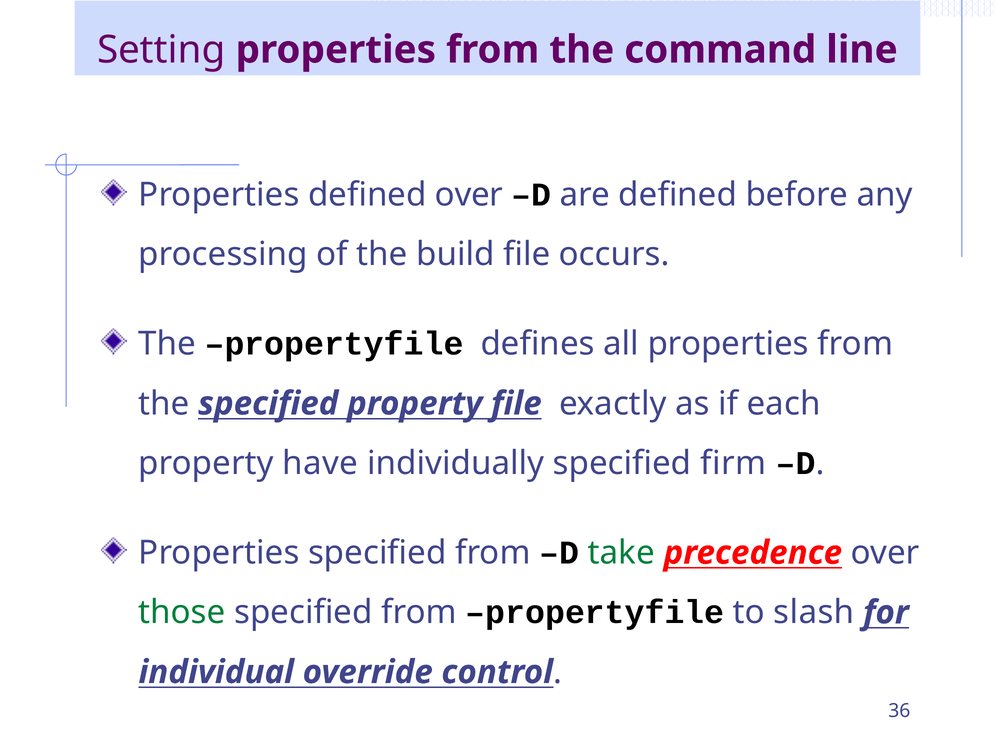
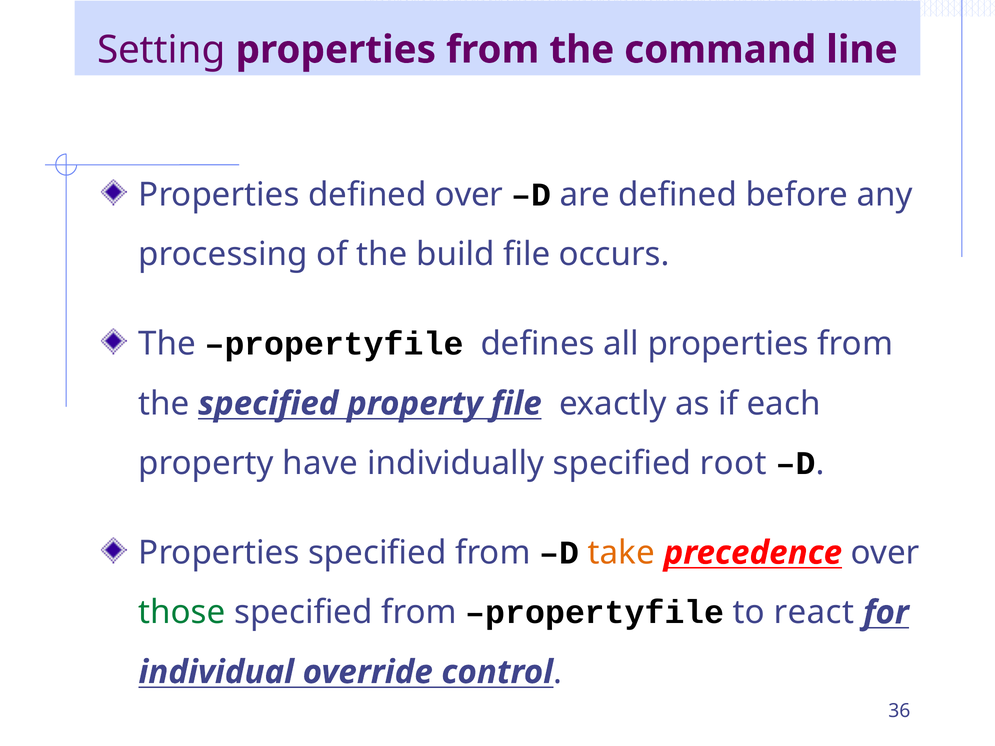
firm: firm -> root
take colour: green -> orange
slash: slash -> react
